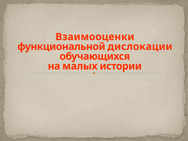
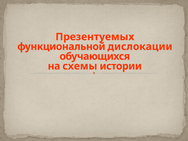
Взаимооценки: Взаимооценки -> Презентуемых
малых: малых -> схемы
